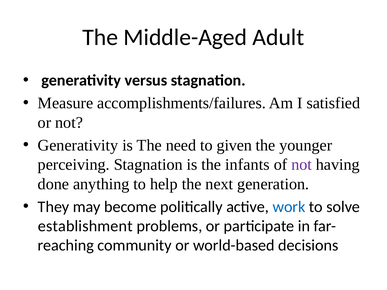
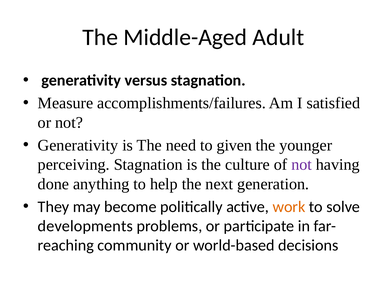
infants: infants -> culture
work colour: blue -> orange
establishment: establishment -> developments
